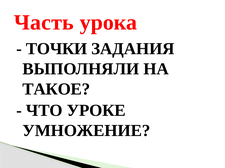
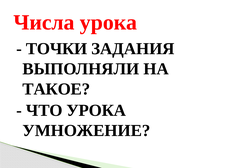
Часть: Часть -> Числа
ЧТО УРОКЕ: УРОКЕ -> УРОКА
